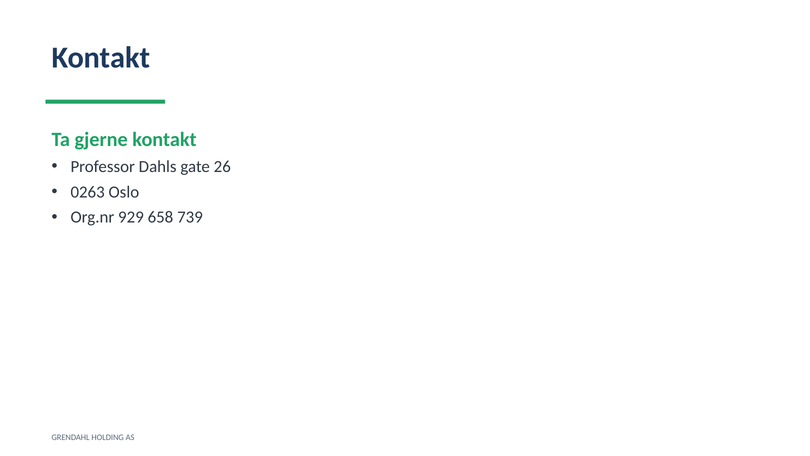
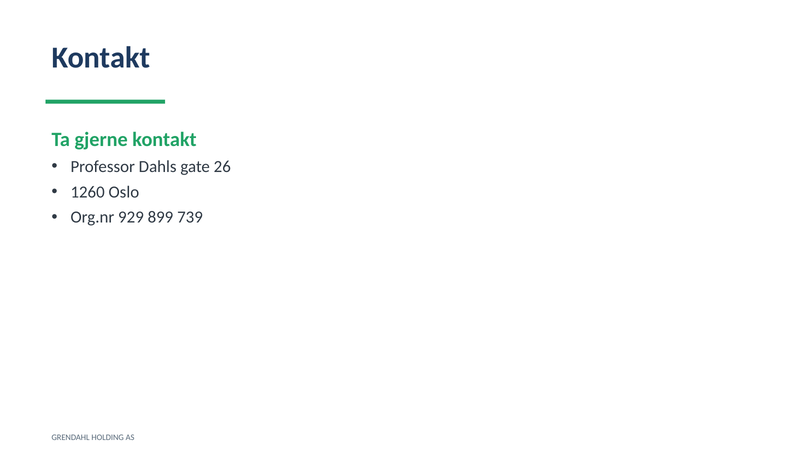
0263: 0263 -> 1260
658: 658 -> 899
